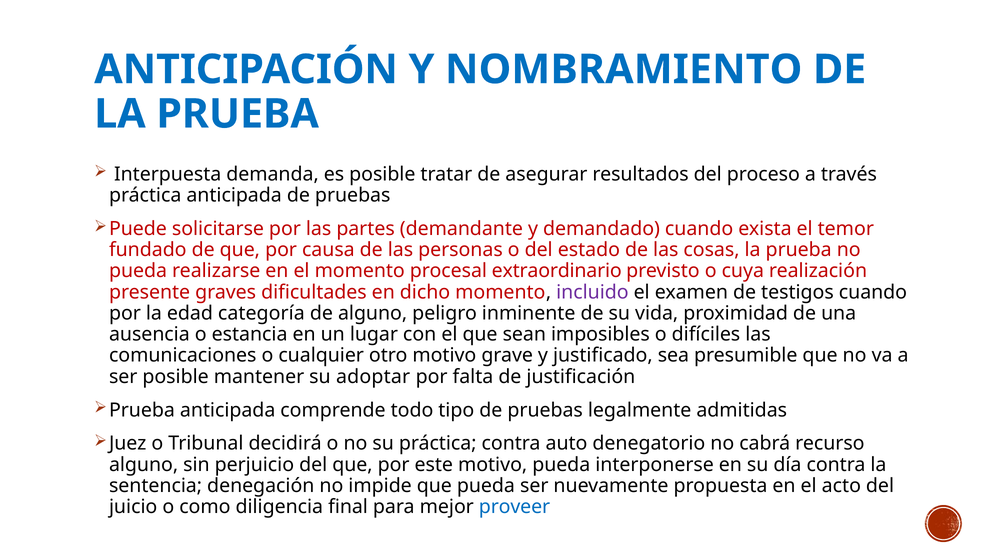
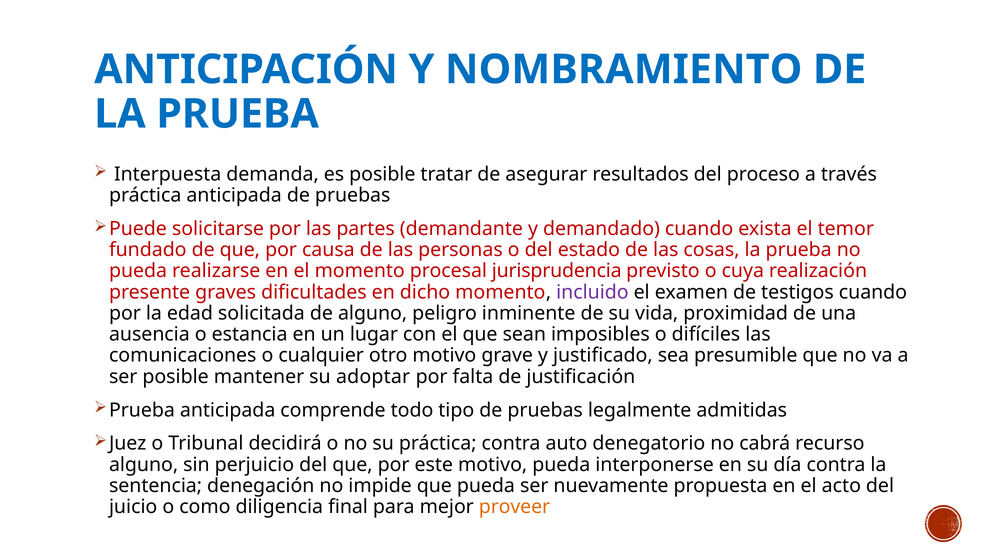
extraordinario: extraordinario -> jurisprudencia
categoría: categoría -> solicitada
proveer colour: blue -> orange
